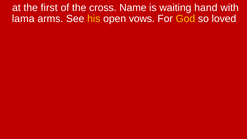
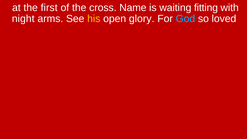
hand: hand -> fitting
lama: lama -> night
vows: vows -> glory
God colour: yellow -> light blue
